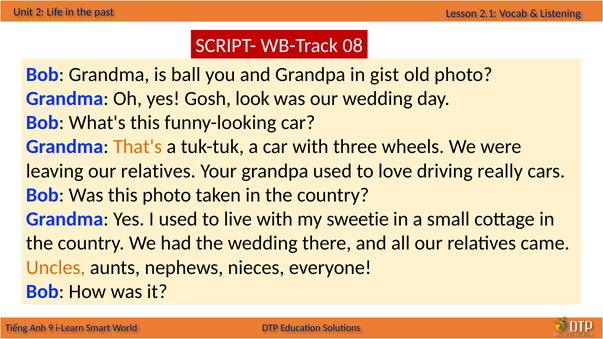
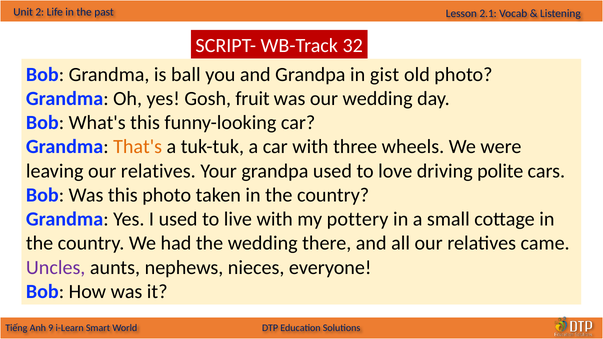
08: 08 -> 32
look: look -> fruit
really: really -> polite
sweetie: sweetie -> pottery
Uncles colour: orange -> purple
